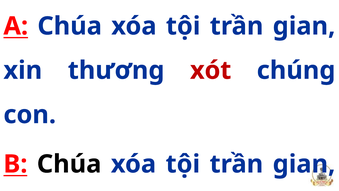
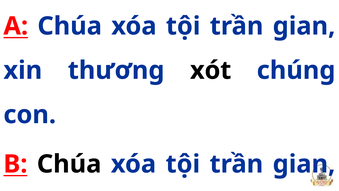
xót colour: red -> black
